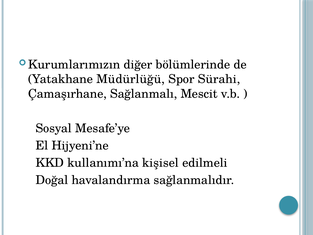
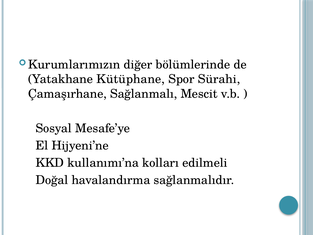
Müdürlüğü: Müdürlüğü -> Kütüphane
kişisel: kişisel -> kolları
